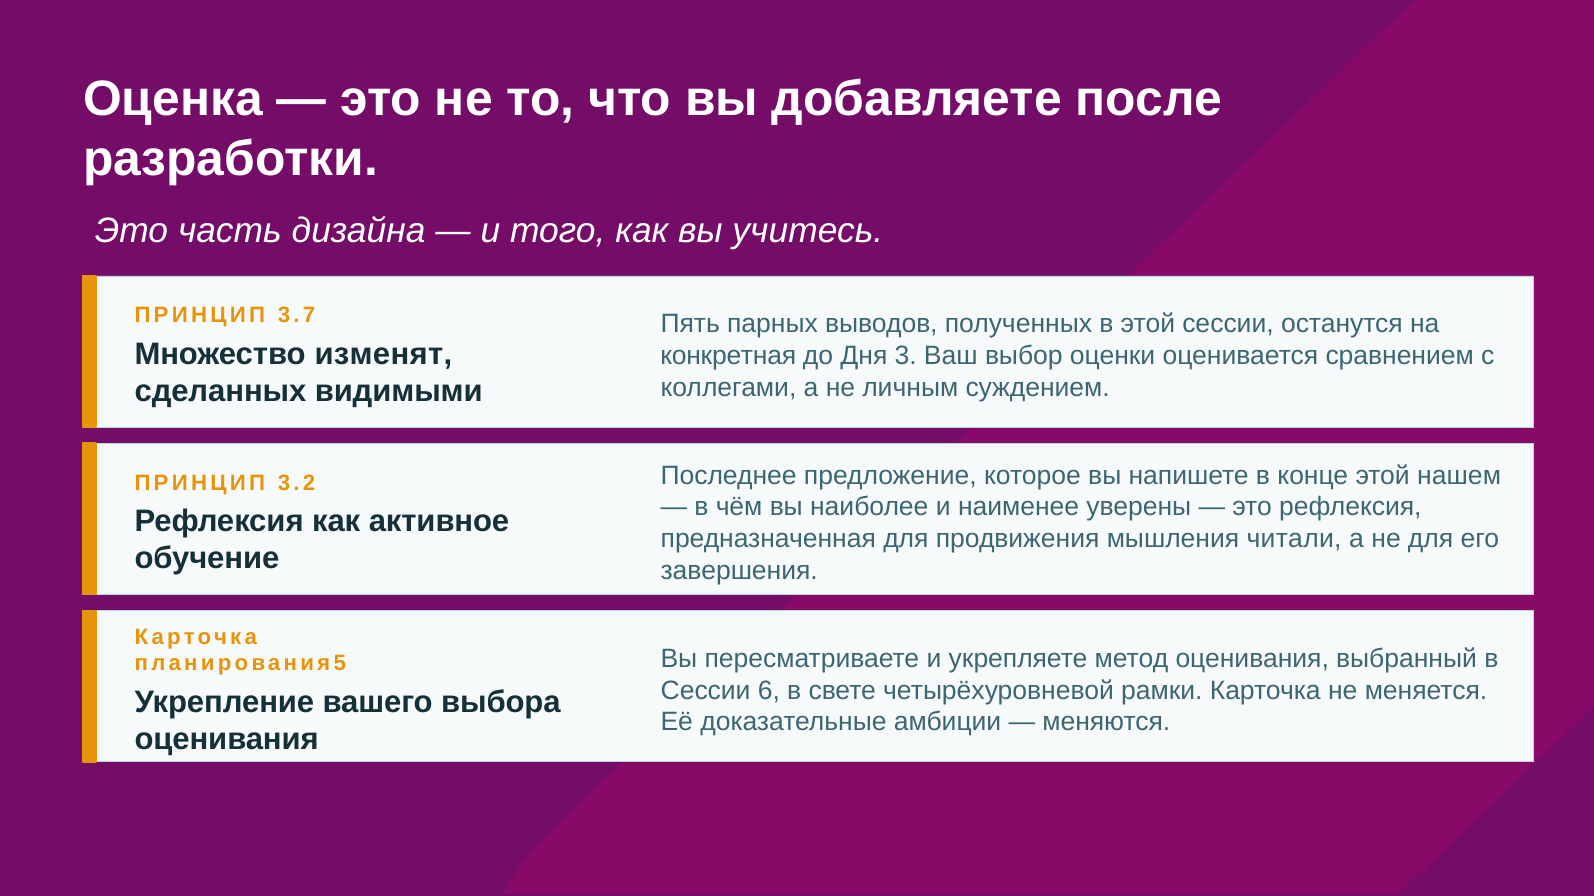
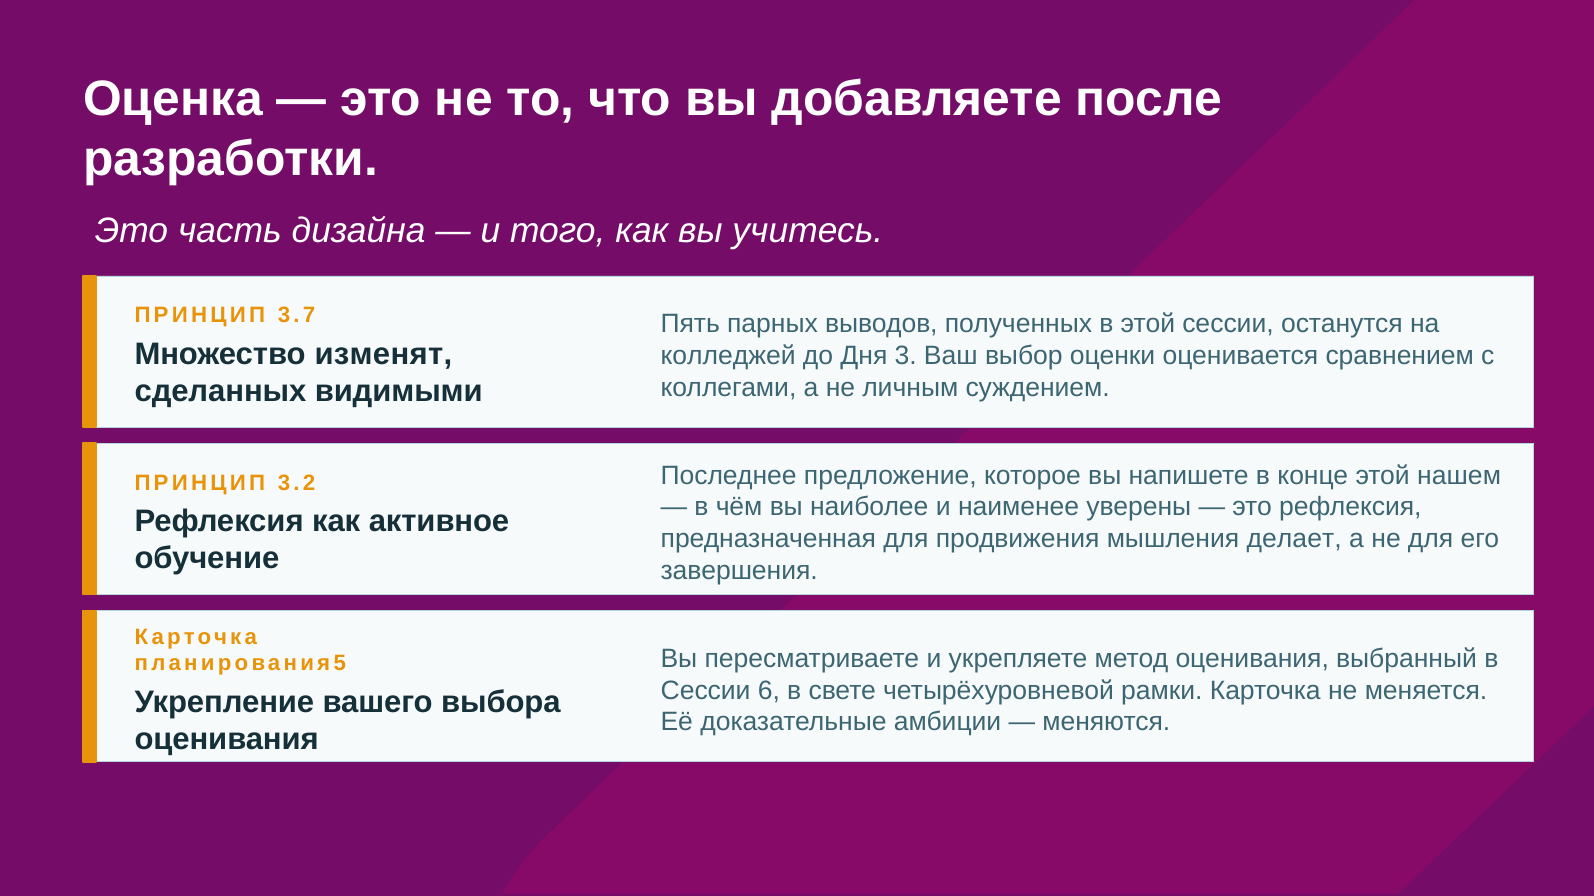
конкретная: конкретная -> колледжей
читали: читали -> делает
